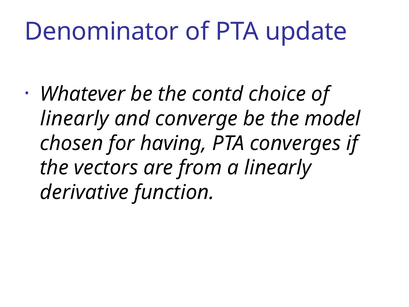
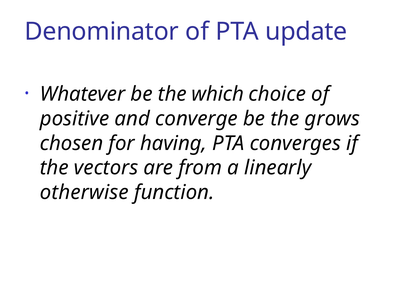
contd: contd -> which
linearly at (75, 119): linearly -> positive
model: model -> grows
derivative: derivative -> otherwise
